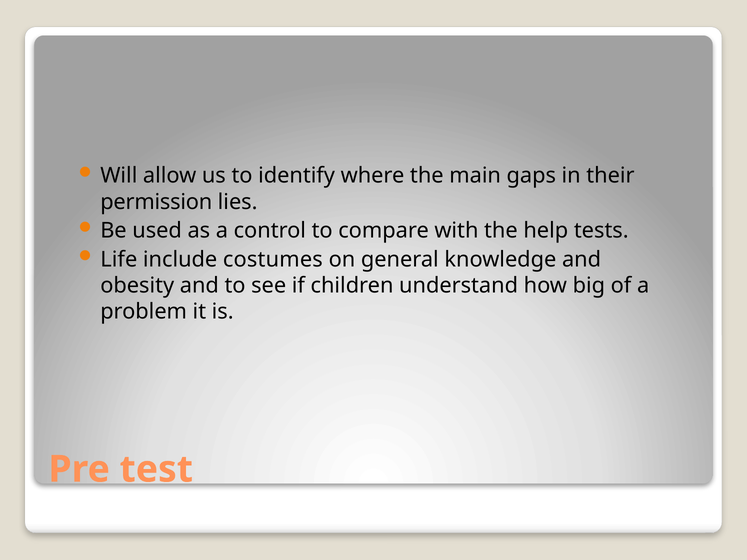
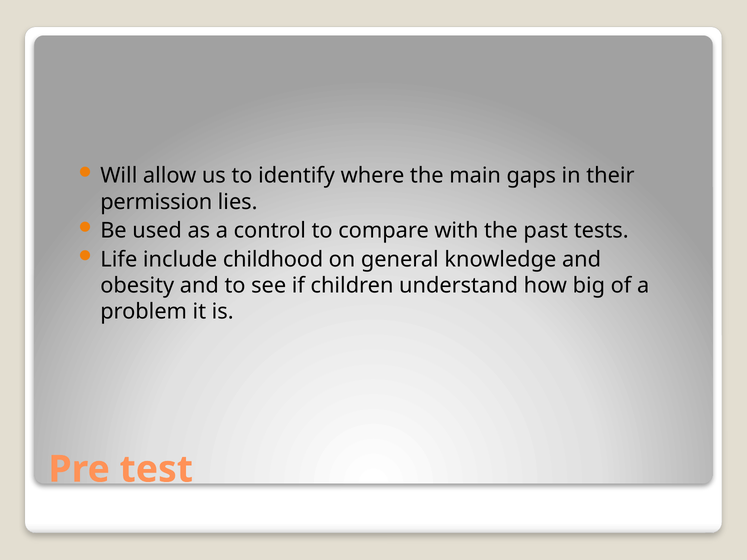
help: help -> past
costumes: costumes -> childhood
